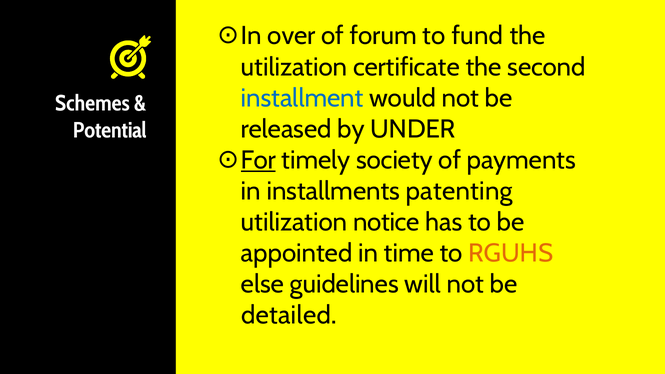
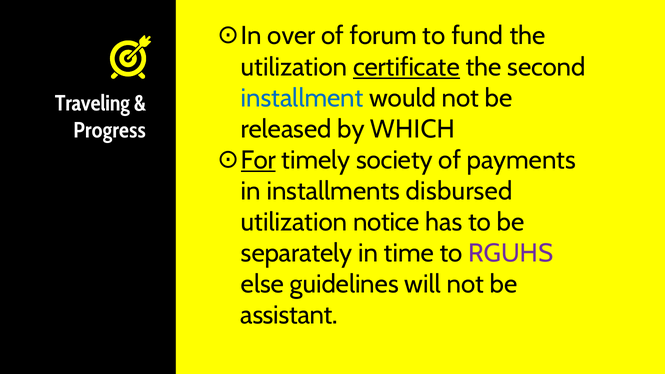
certificate underline: none -> present
Schemes: Schemes -> Traveling
UNDER: UNDER -> WHICH
Potential: Potential -> Progress
patenting: patenting -> disbursed
appointed: appointed -> separately
RGUHS colour: orange -> purple
detailed: detailed -> assistant
